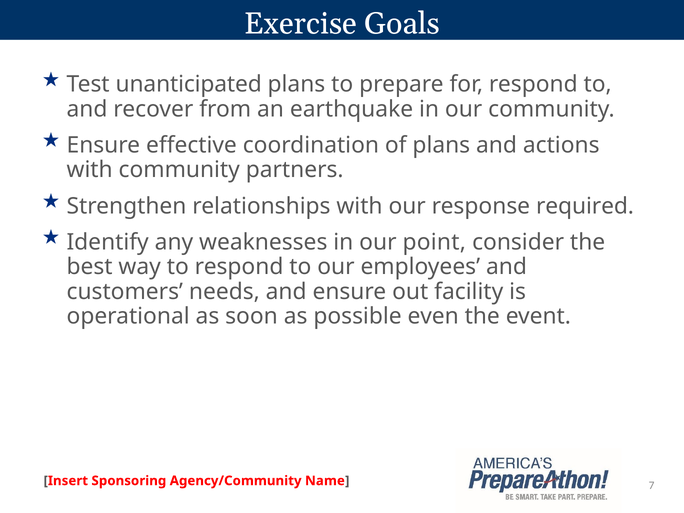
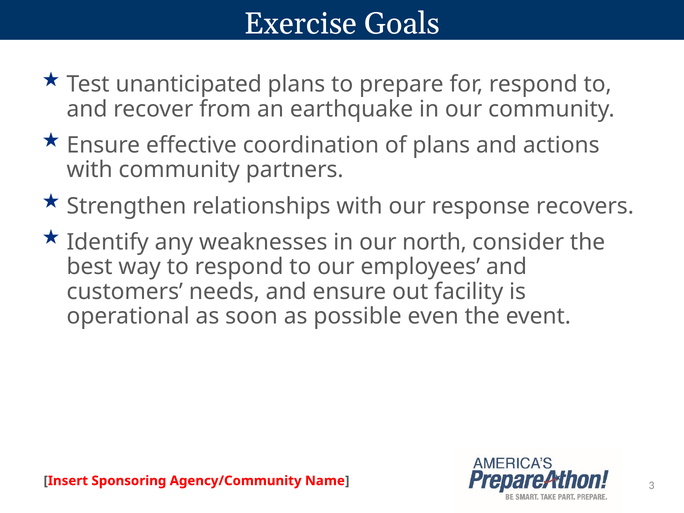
required: required -> recovers
point: point -> north
7: 7 -> 3
